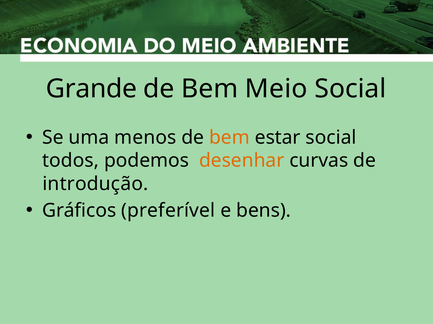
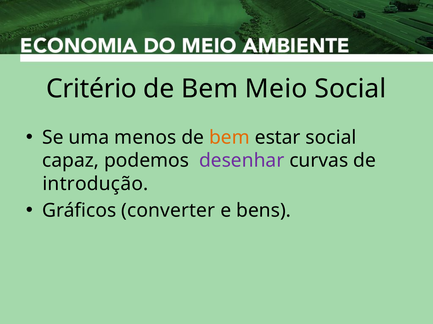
Grande: Grande -> Critério
todos: todos -> capaz
desenhar colour: orange -> purple
preferível: preferível -> converter
